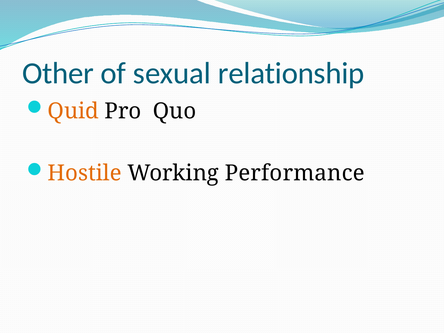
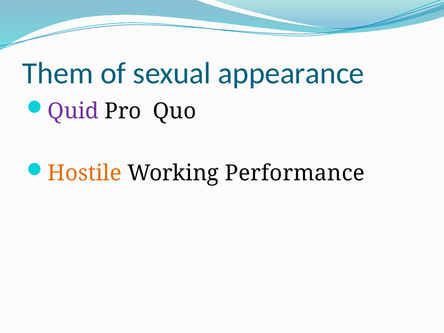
Other: Other -> Them
relationship: relationship -> appearance
Quid colour: orange -> purple
